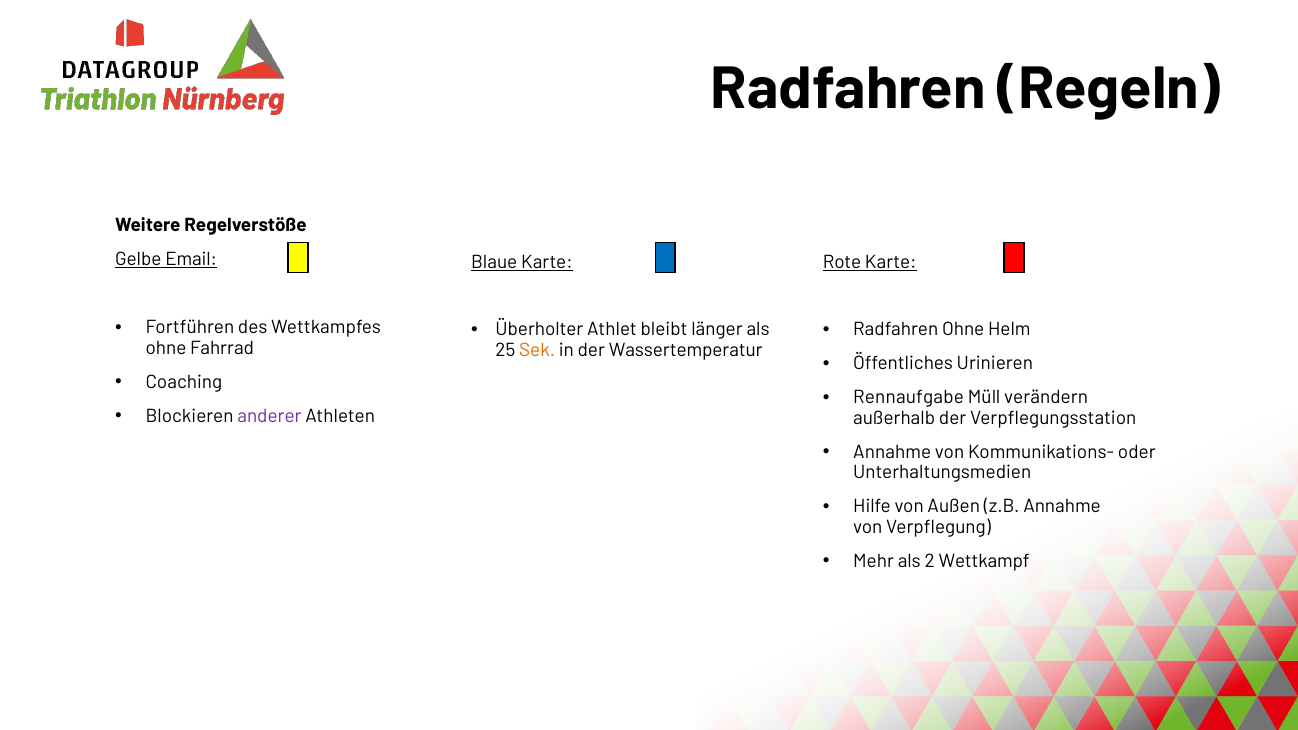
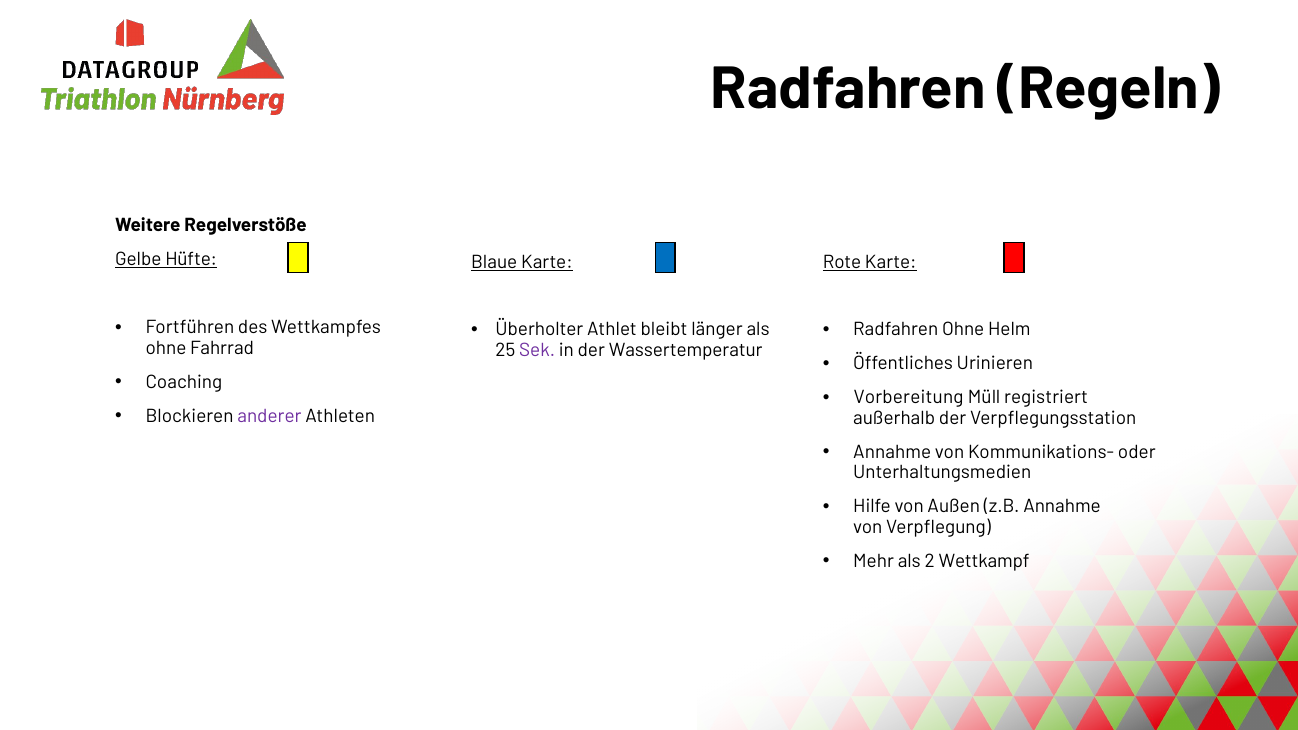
Email: Email -> Hüfte
Sek colour: orange -> purple
Rennaufgabe: Rennaufgabe -> Vorbereitung
verändern: verändern -> registriert
